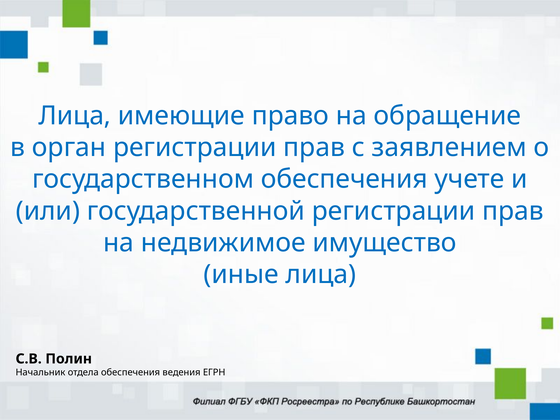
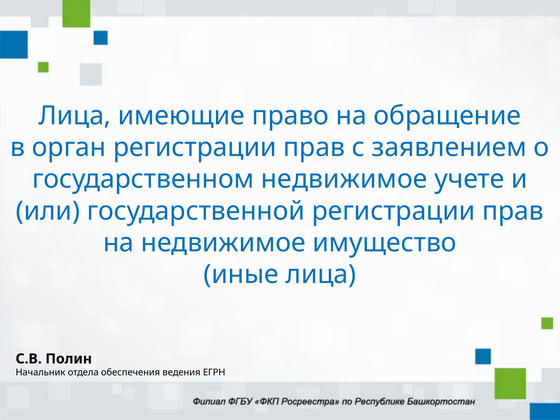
государственном обеспечения: обеспечения -> недвижимое
